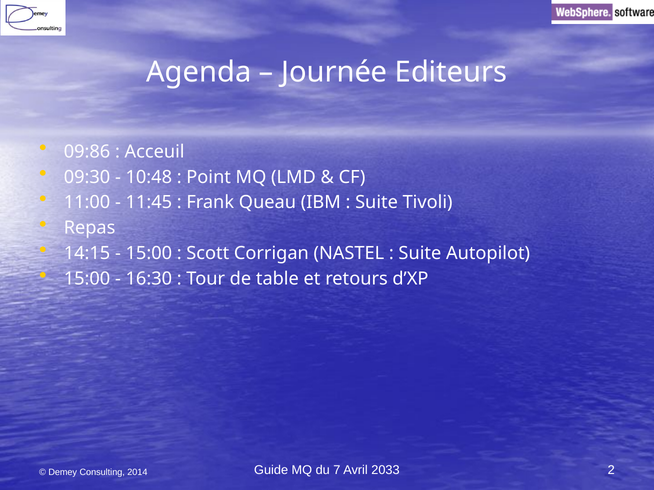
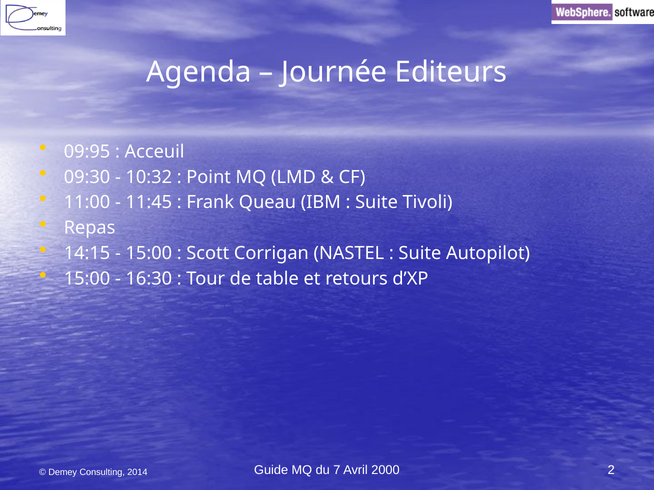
09:86: 09:86 -> 09:95
10:48: 10:48 -> 10:32
2033: 2033 -> 2000
